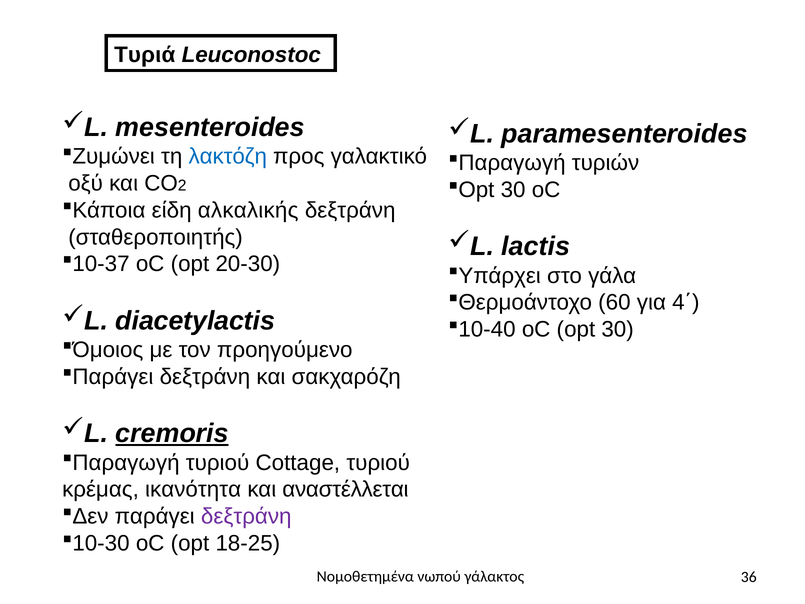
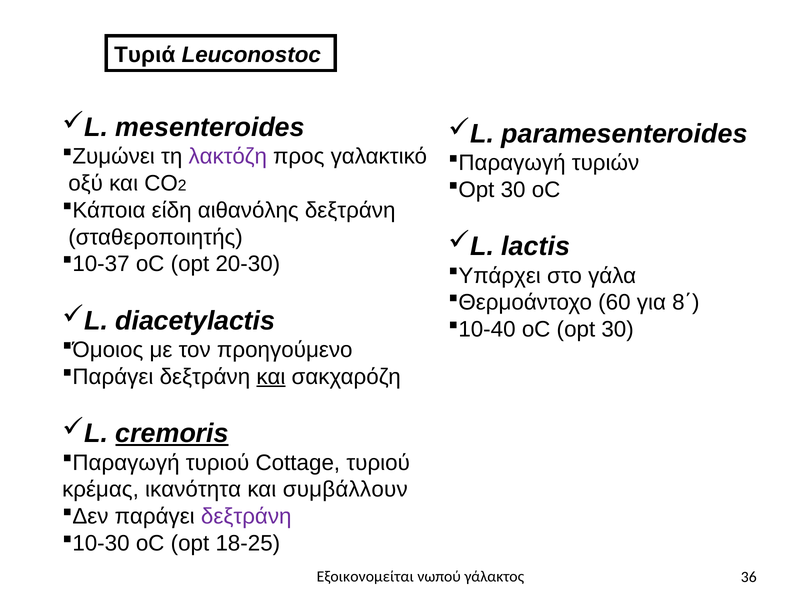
λακτόζη colour: blue -> purple
αλκαλικής: αλκαλικής -> αιθανόλης
4΄: 4΄ -> 8΄
και at (271, 377) underline: none -> present
αναστέλλεται: αναστέλλεται -> συμβάλλουν
Νομοθετημένα: Νομοθετημένα -> Εξοικονομείται
